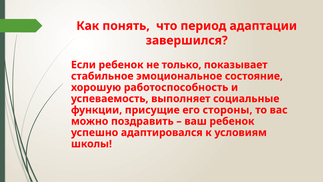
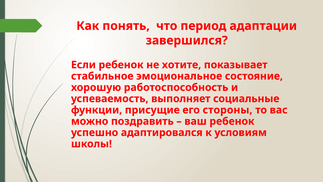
только: только -> хотите
